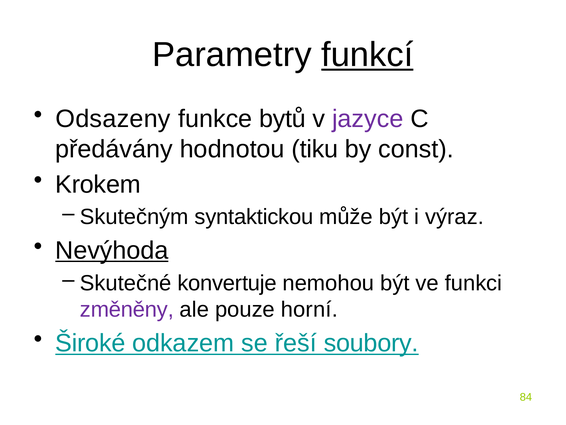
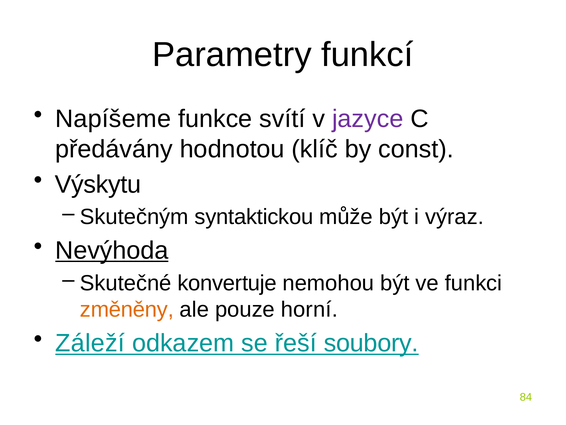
funkcí underline: present -> none
Odsazeny: Odsazeny -> Napíšeme
bytů: bytů -> svítí
tiku: tiku -> klíč
Krokem: Krokem -> Výskytu
změněny colour: purple -> orange
Široké: Široké -> Záleží
